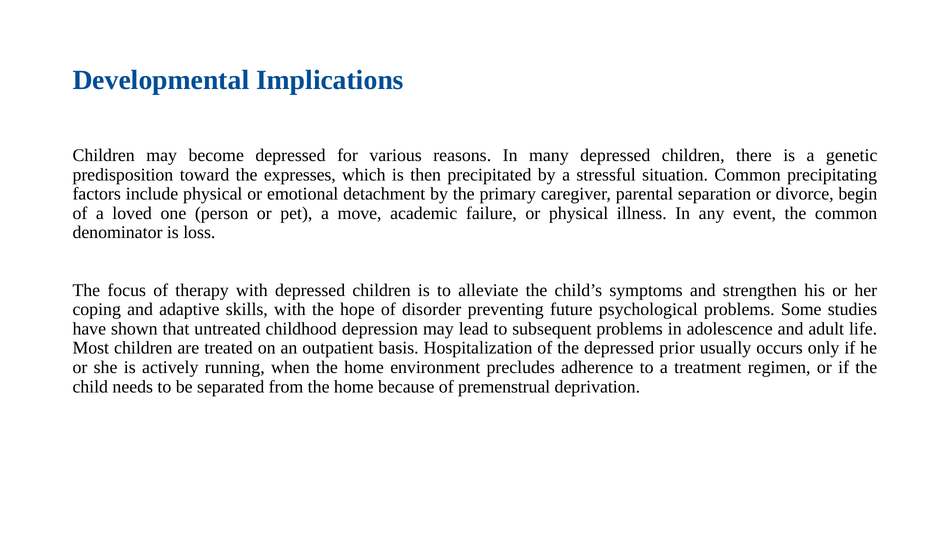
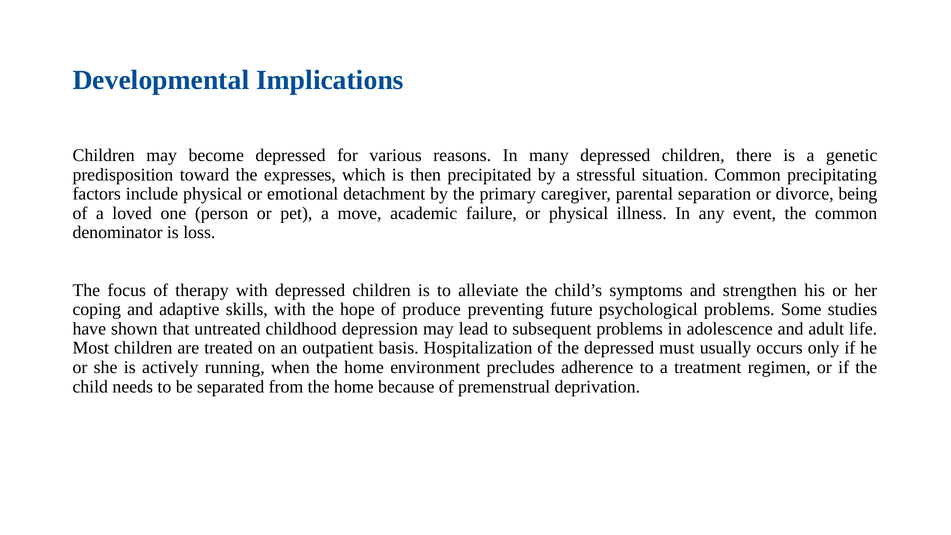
begin: begin -> being
disorder: disorder -> produce
prior: prior -> must
